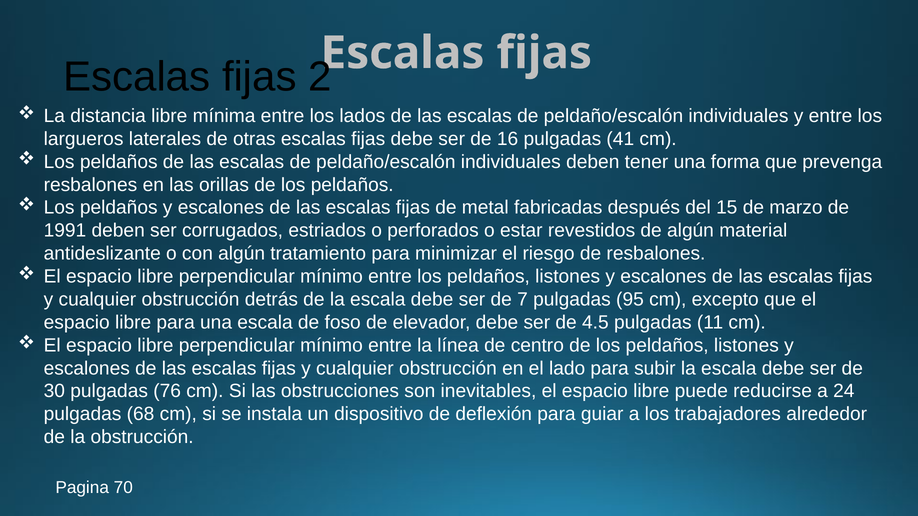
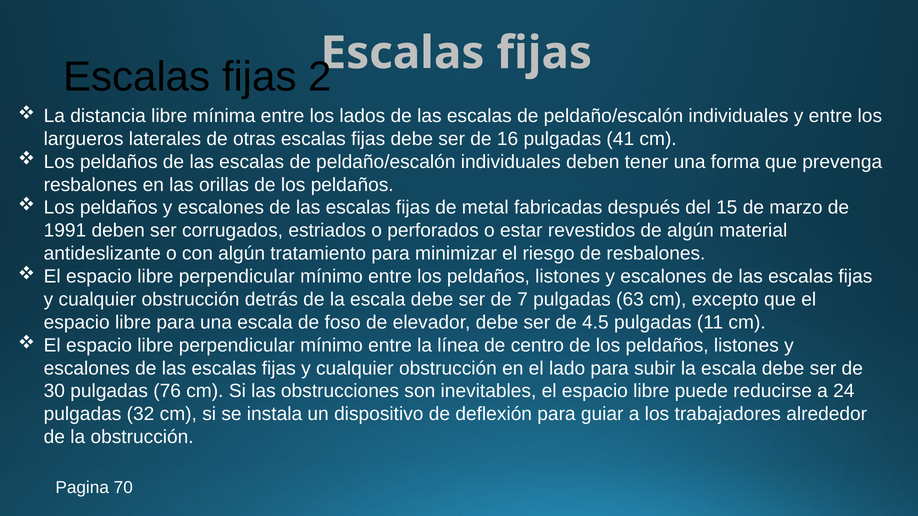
95: 95 -> 63
68: 68 -> 32
